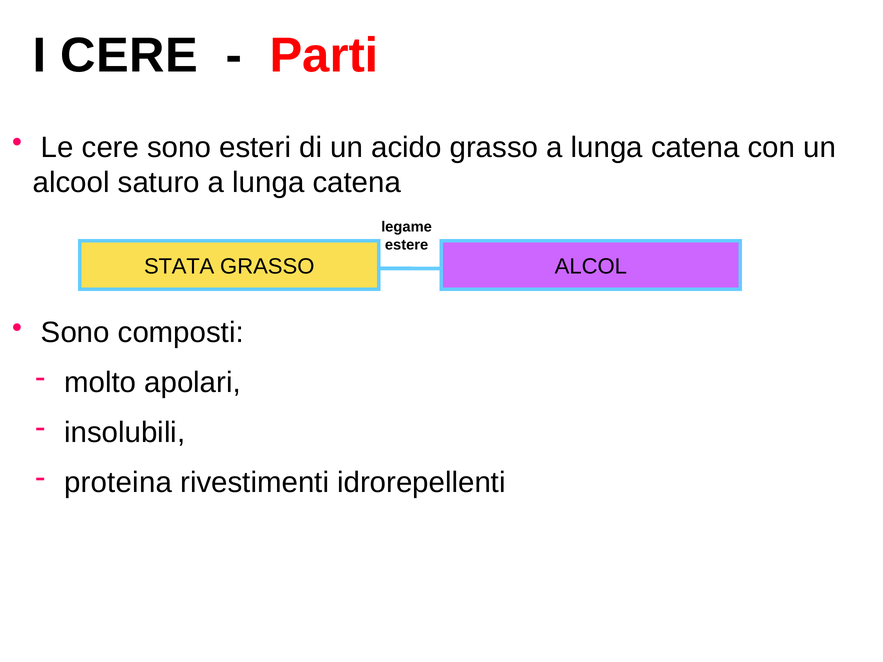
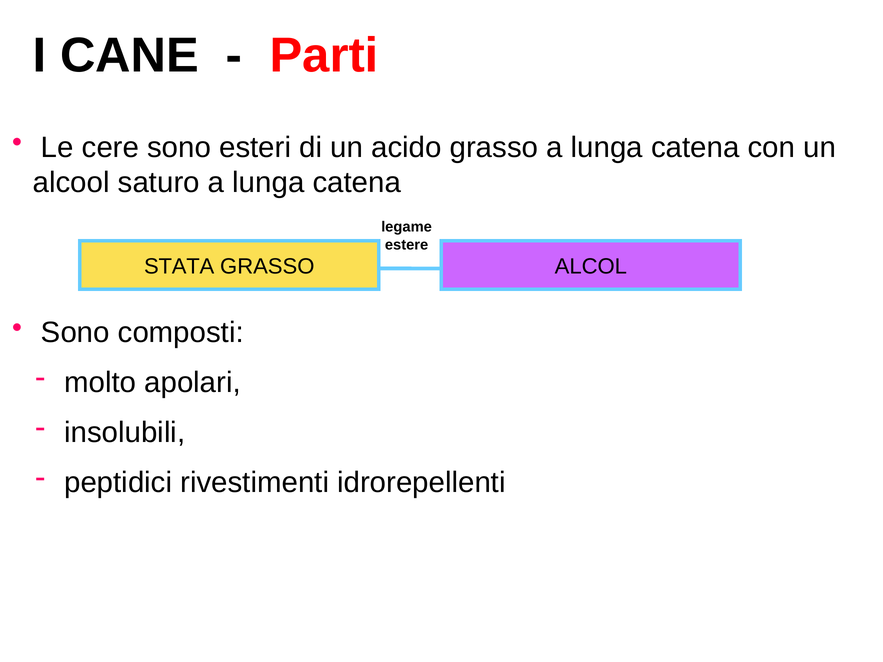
I CERE: CERE -> CANE
proteina: proteina -> peptidici
